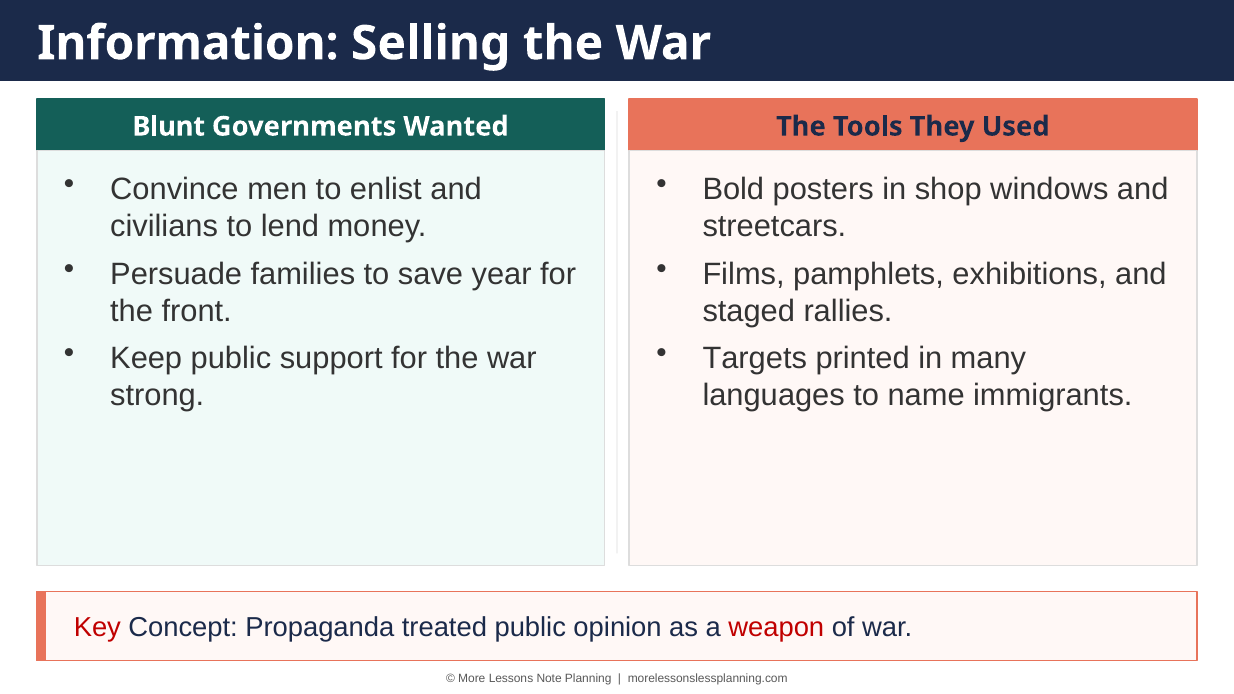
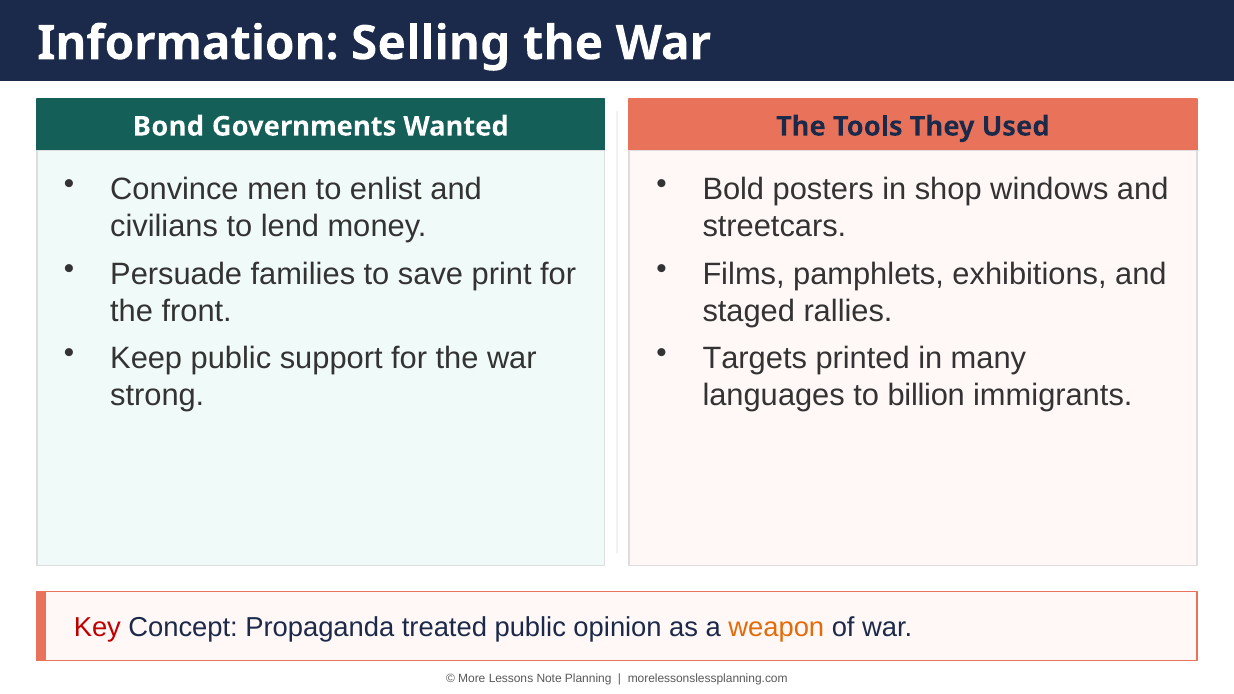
Blunt: Blunt -> Bond
year: year -> print
name: name -> billion
weapon colour: red -> orange
